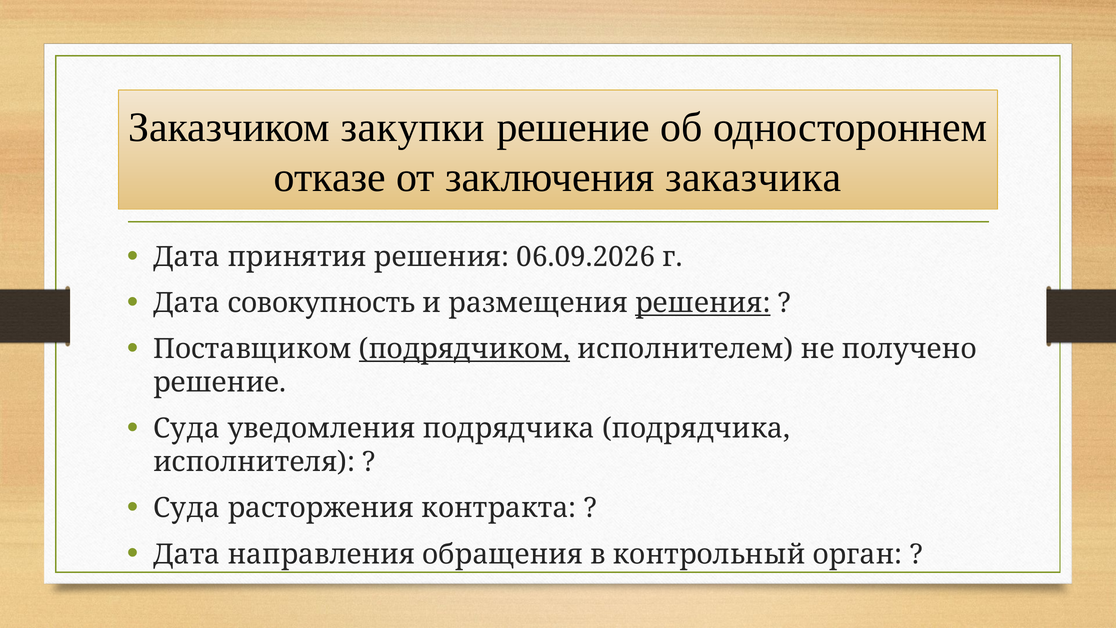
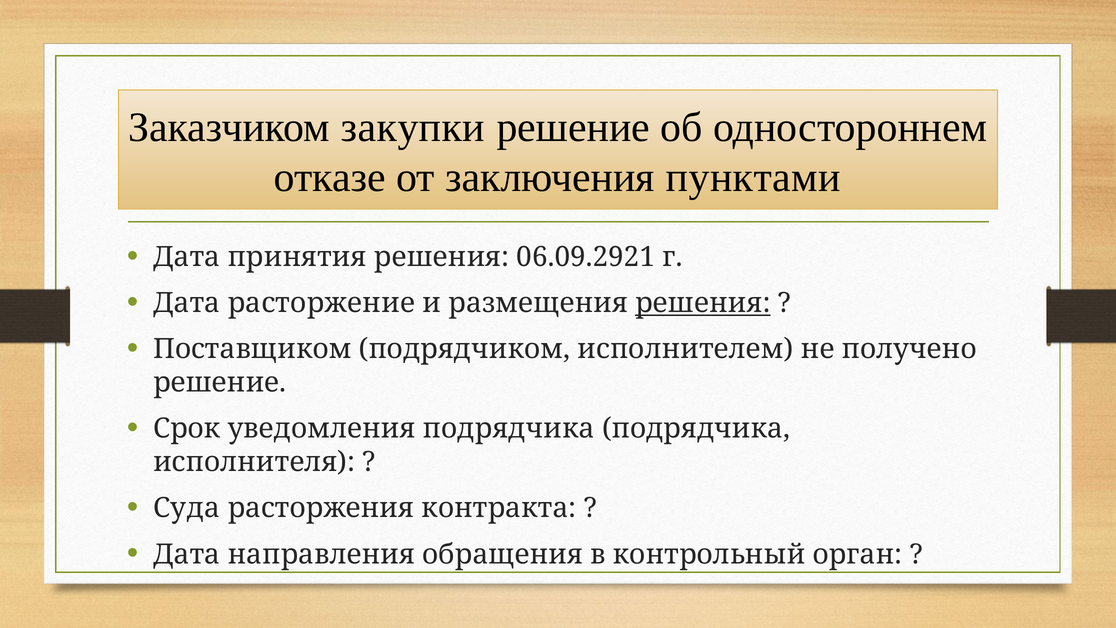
заказчика: заказчика -> пунктами
06.09.2026: 06.09.2026 -> 06.09.2921
совокупность: совокупность -> расторжение
подрядчиком underline: present -> none
Суда at (187, 429): Суда -> Срок
